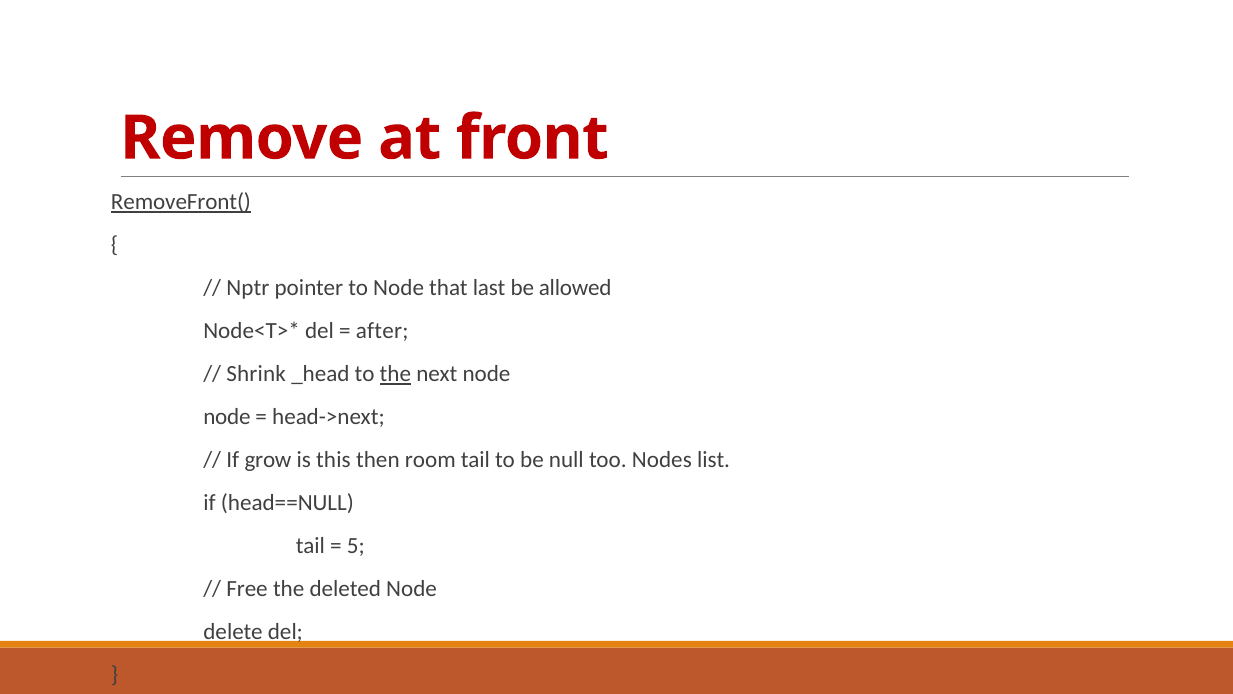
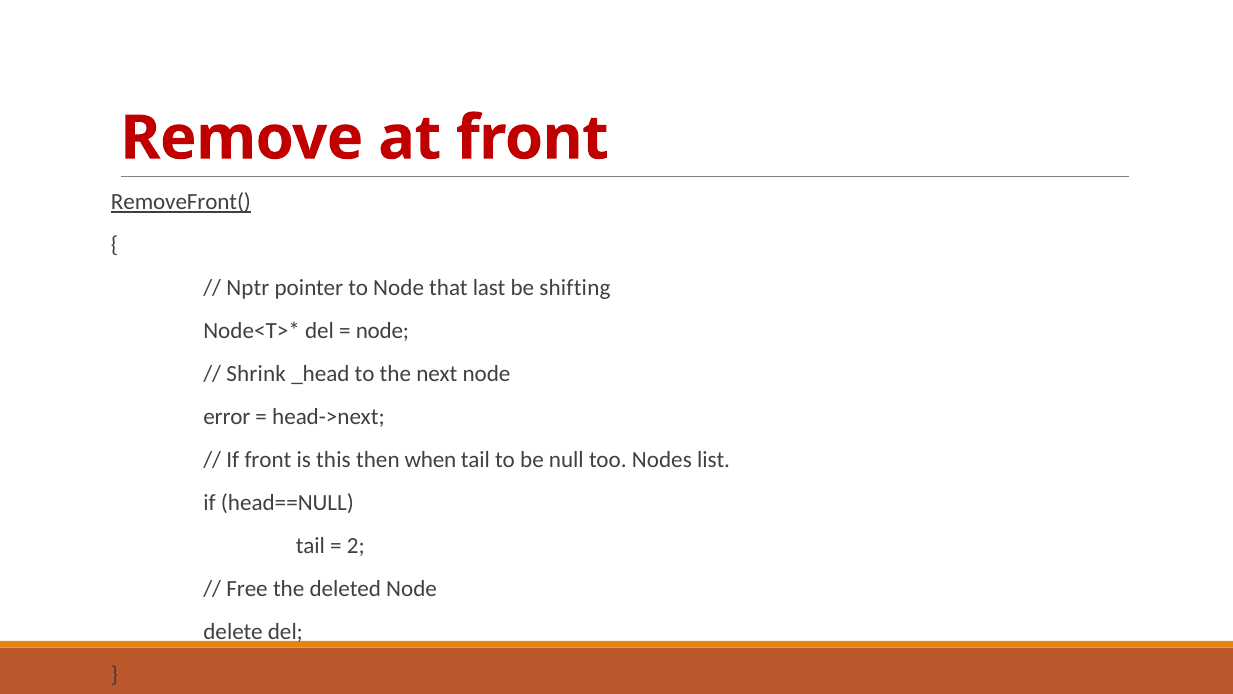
allowed: allowed -> shifting
after at (382, 331): after -> node
the at (395, 374) underline: present -> none
node at (227, 417): node -> error
If grow: grow -> front
room: room -> when
5: 5 -> 2
